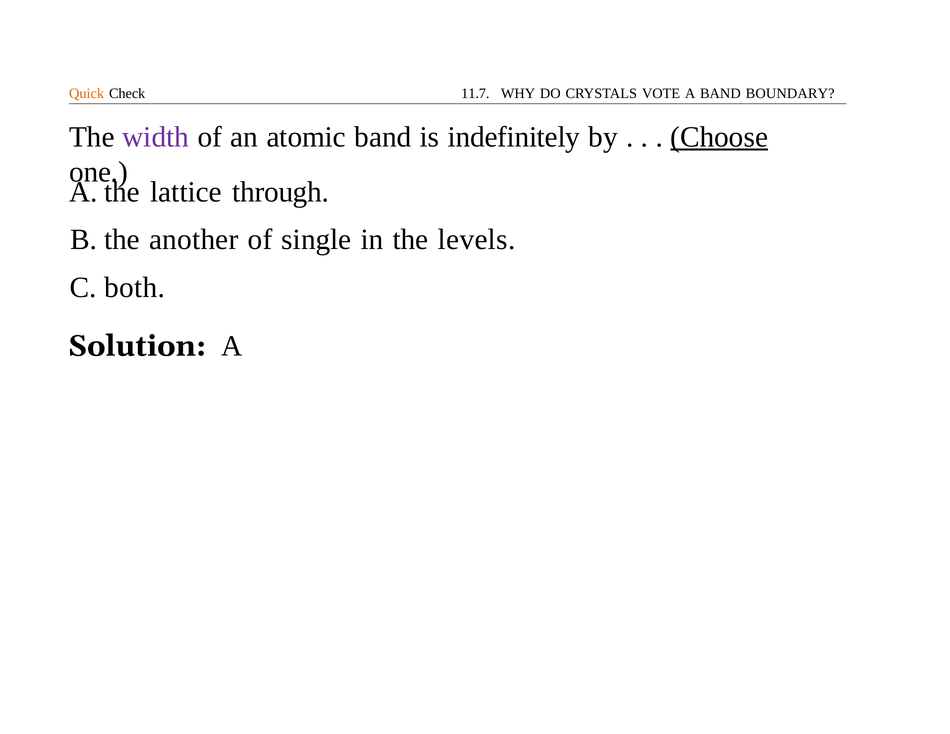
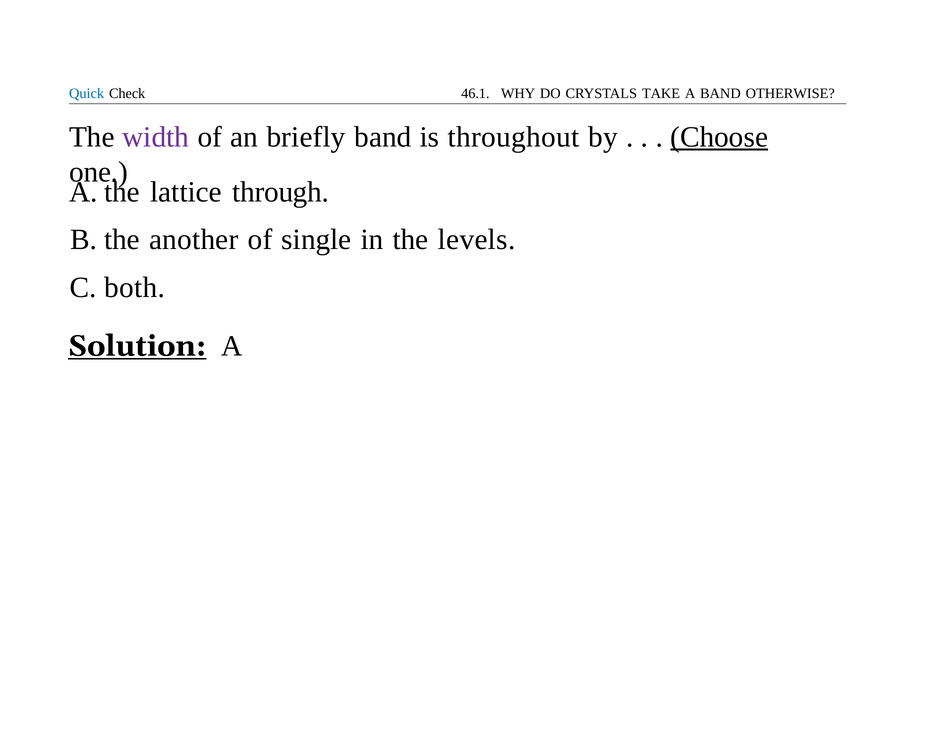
Quick colour: orange -> blue
11.7: 11.7 -> 46.1
VOTE: VOTE -> TAKE
BOUNDARY: BOUNDARY -> OTHERWISE
atomic: atomic -> briefly
indefinitely: indefinitely -> throughout
Solution underline: none -> present
